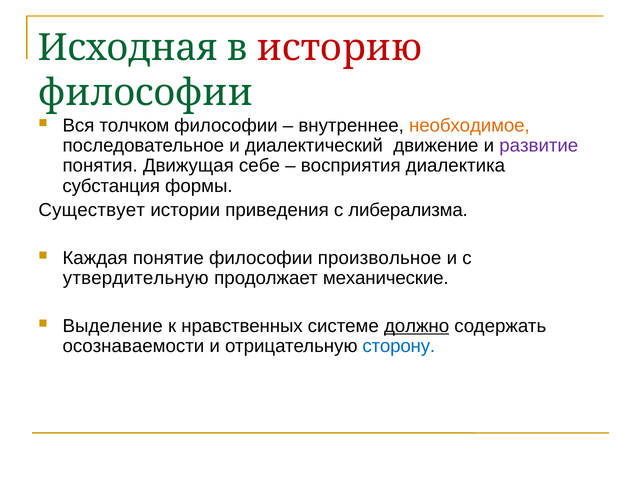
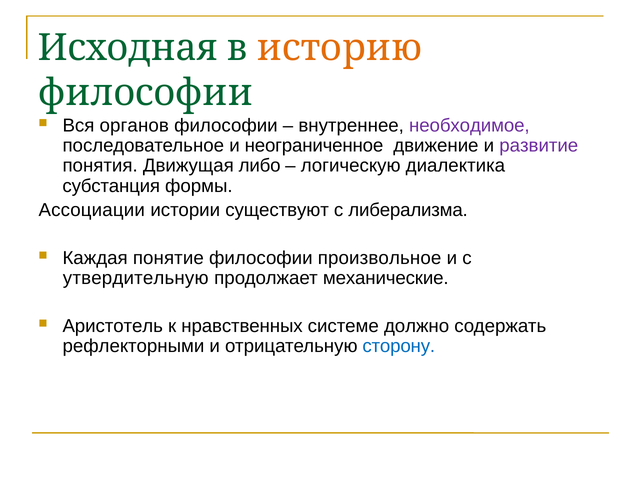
историю colour: red -> orange
толчком: толчком -> органов
необходимое colour: orange -> purple
диалектический: диалектический -> неограниченное
себе: себе -> либо
восприятия: восприятия -> логическую
Существует: Существует -> Ассоциации
приведения: приведения -> существуют
Выделение: Выделение -> Аристотель
должно underline: present -> none
осознаваемости: осознаваемости -> рефлекторными
